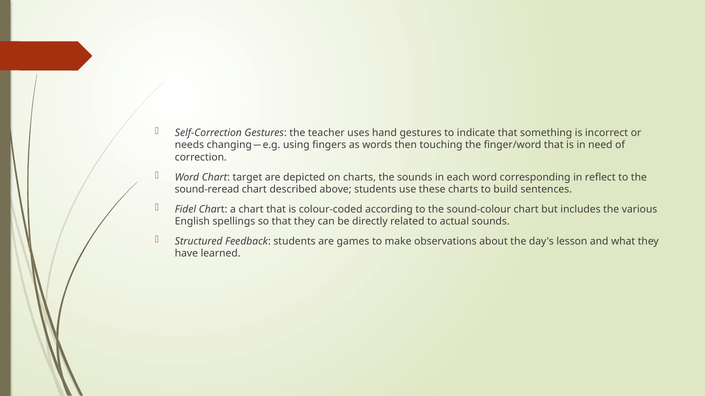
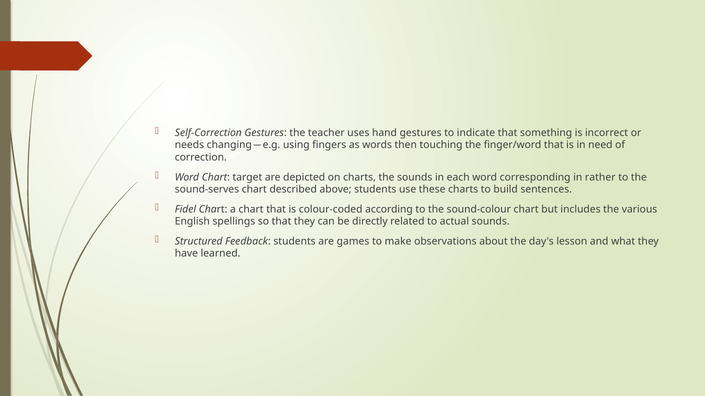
reflect: reflect -> rather
sound-reread: sound-reread -> sound-serves
